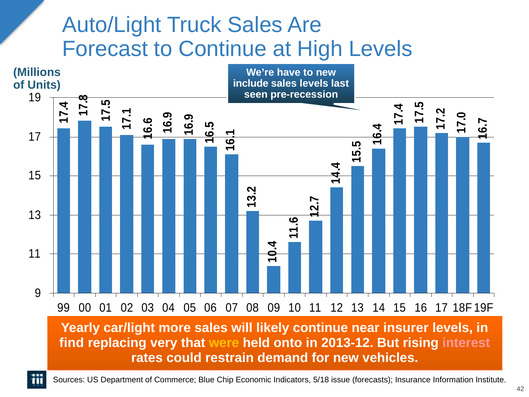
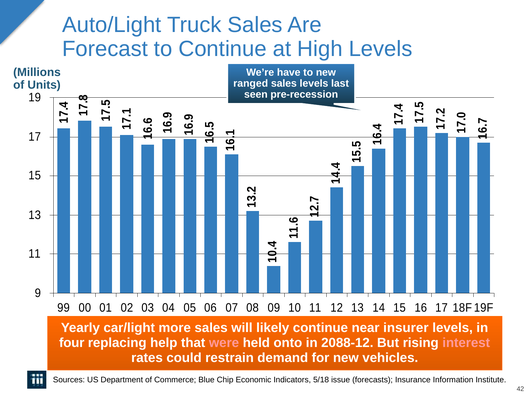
include: include -> ranged
find: find -> four
very: very -> help
were colour: yellow -> pink
2013-12: 2013-12 -> 2088-12
